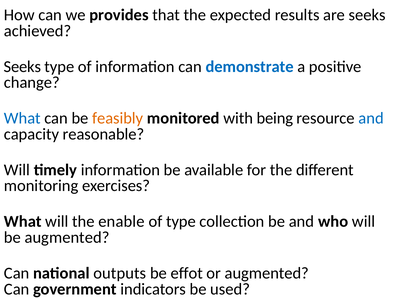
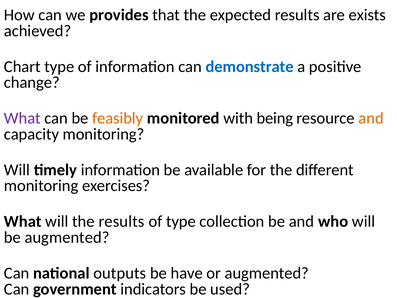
are seeks: seeks -> exists
Seeks at (22, 67): Seeks -> Chart
What at (22, 118) colour: blue -> purple
and at (371, 118) colour: blue -> orange
capacity reasonable: reasonable -> monitoring
the enable: enable -> results
effot: effot -> have
